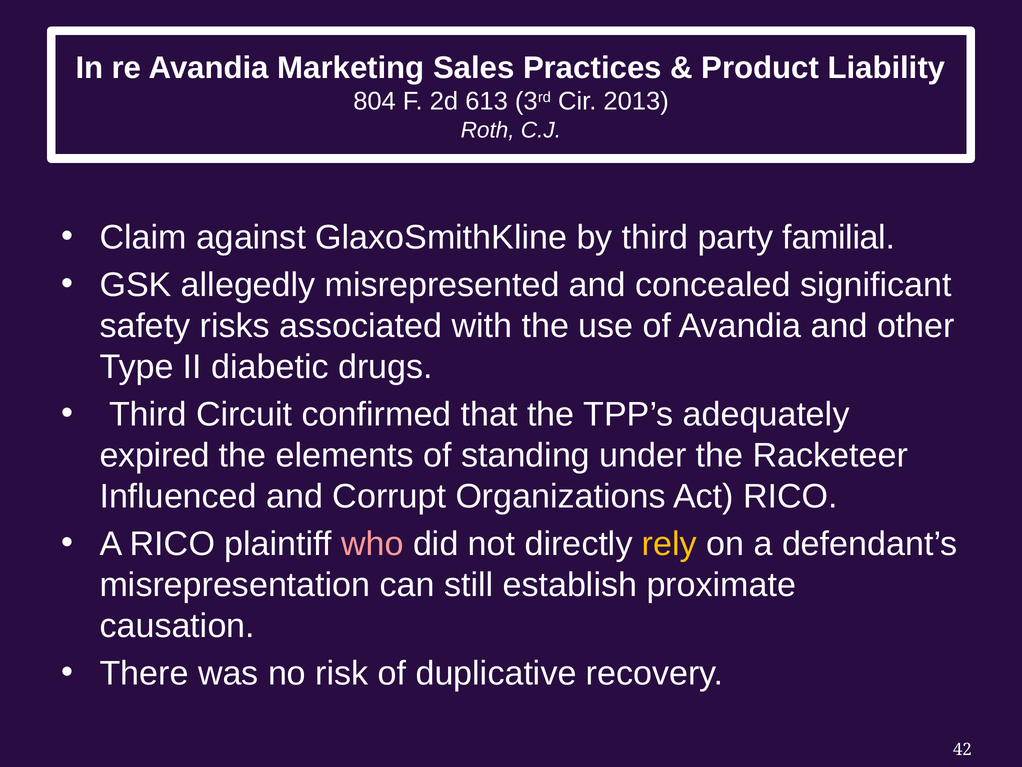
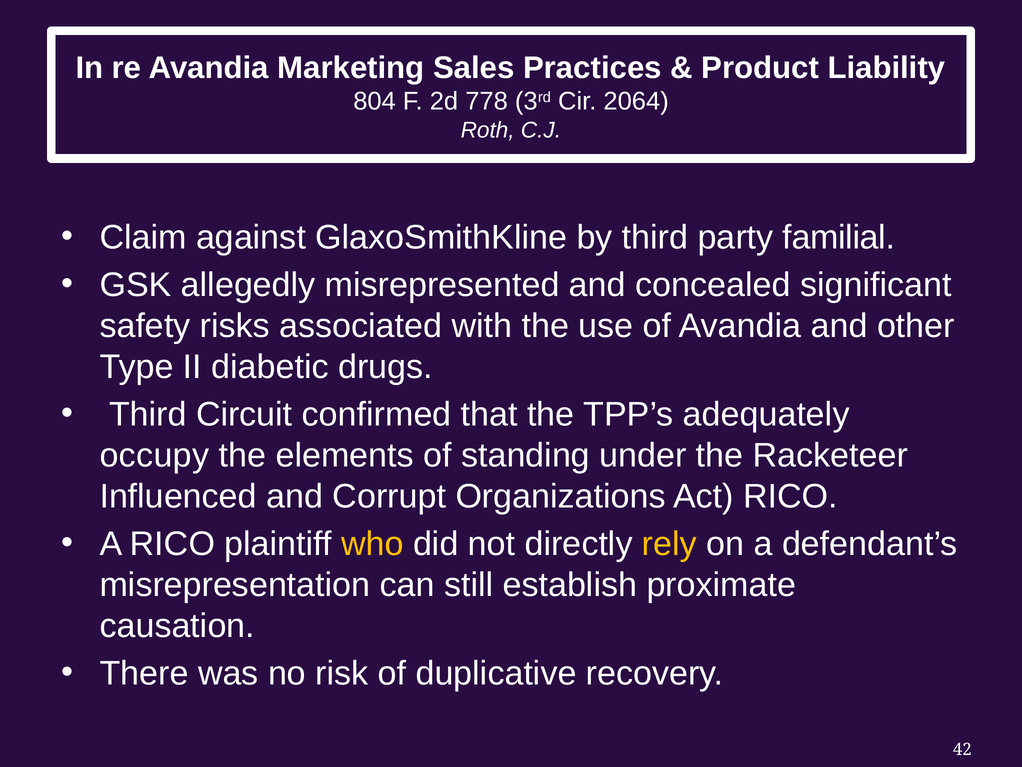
613: 613 -> 778
2013: 2013 -> 2064
expired: expired -> occupy
who colour: pink -> yellow
